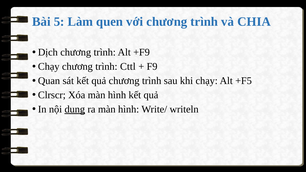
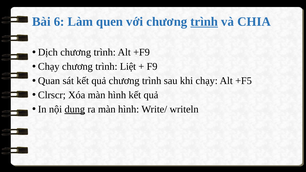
5: 5 -> 6
trình at (204, 22) underline: none -> present
Cttl: Cttl -> Liệt
